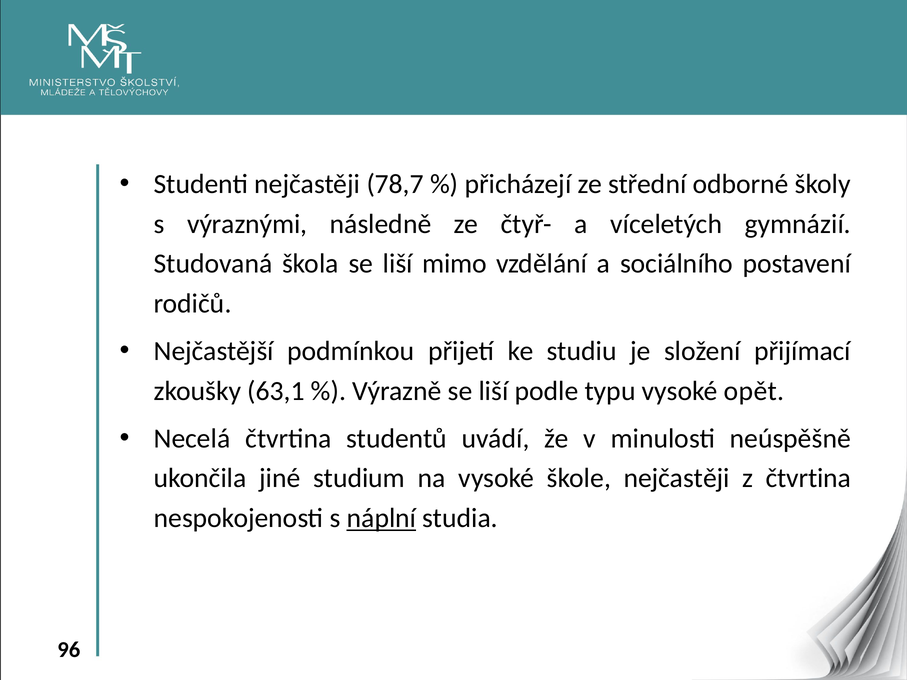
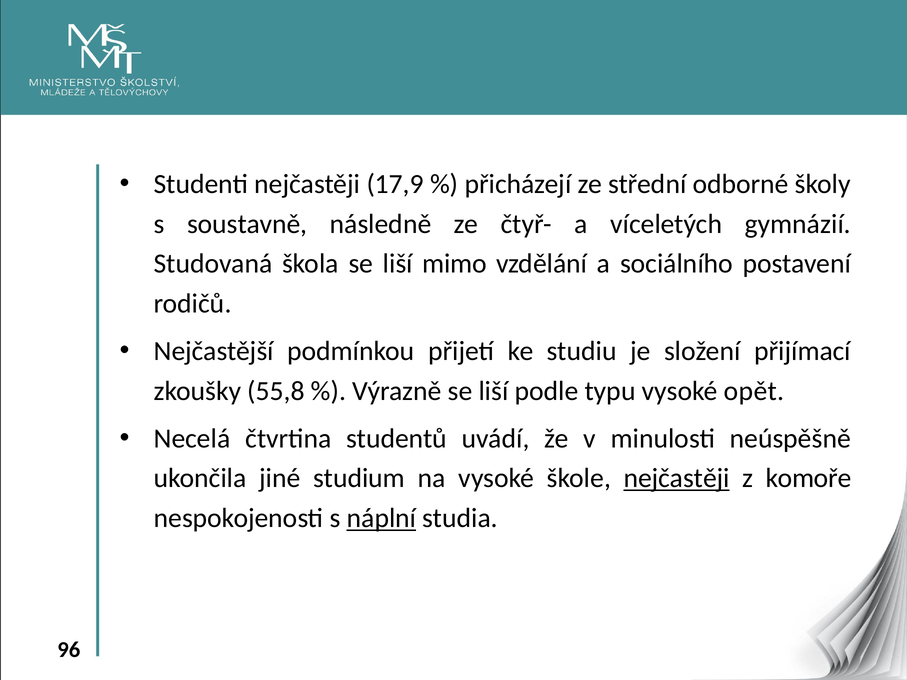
78,7: 78,7 -> 17,9
výraznými: výraznými -> soustavně
63,1: 63,1 -> 55,8
nejčastěji at (677, 478) underline: none -> present
z čtvrtina: čtvrtina -> komoře
